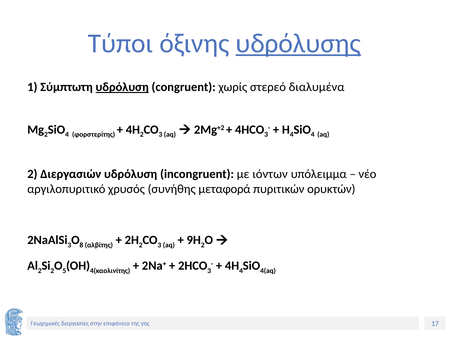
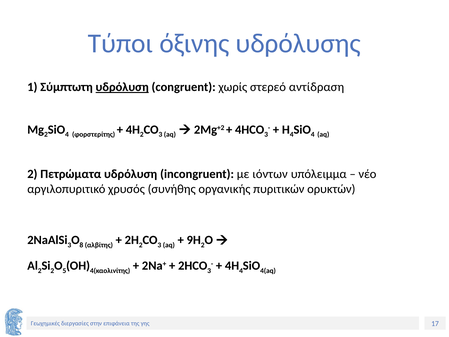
υδρόλυσης underline: present -> none
διαλυμένα: διαλυμένα -> αντίδραση
Διεργασιών: Διεργασιών -> Πετρώματα
μεταφορά: μεταφορά -> οργανικής
